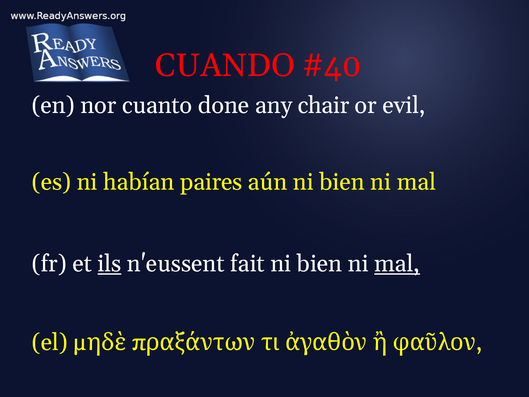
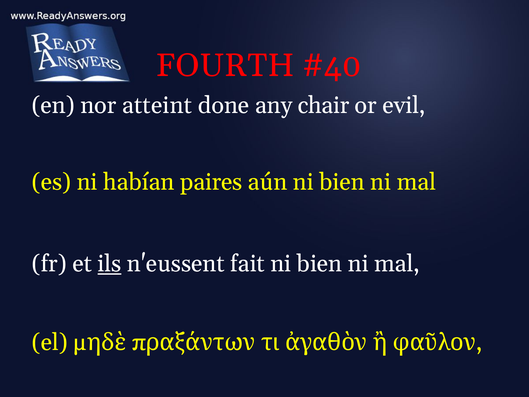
CUANDO: CUANDO -> FOURTH
cuanto: cuanto -> atteint
mal at (397, 264) underline: present -> none
